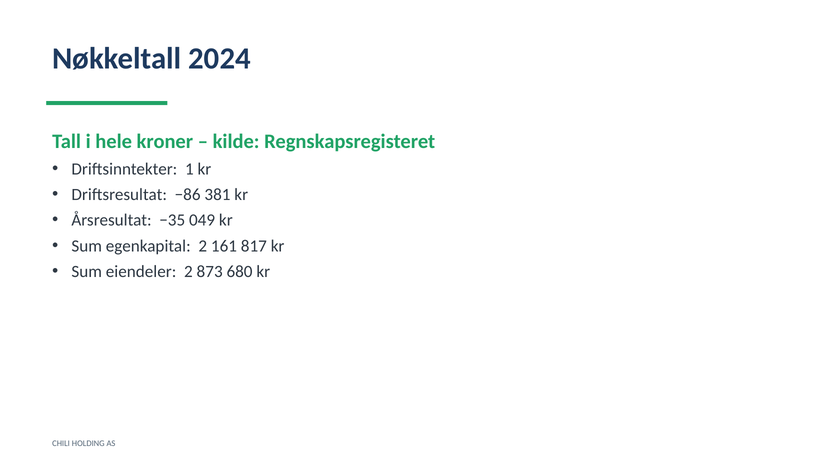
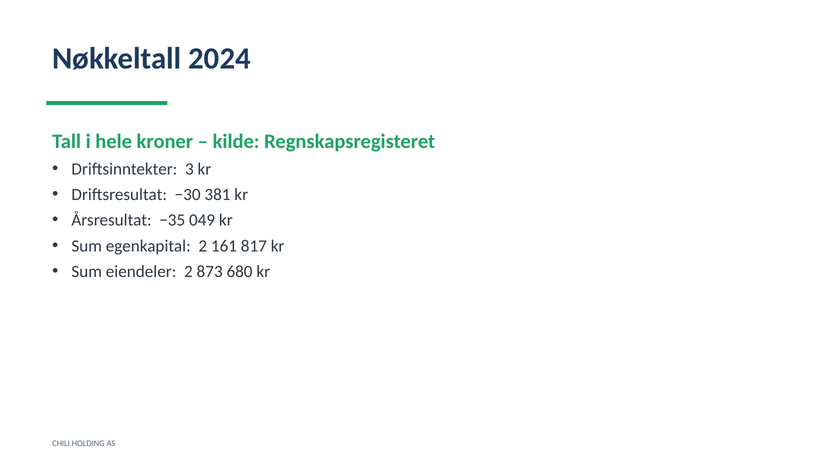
1: 1 -> 3
−86: −86 -> −30
